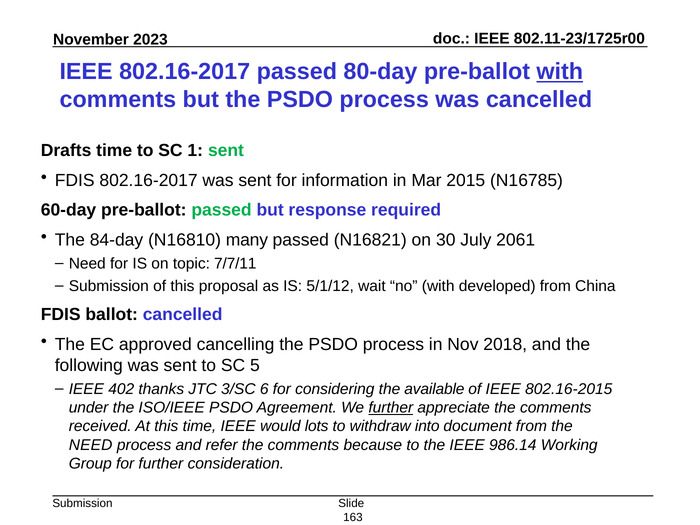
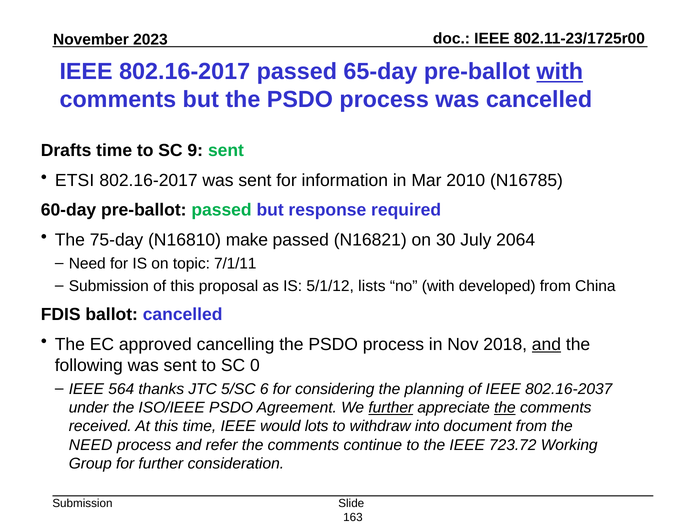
80-day: 80-day -> 65-day
1: 1 -> 9
FDIS at (75, 180): FDIS -> ETSI
2015: 2015 -> 2010
84-day: 84-day -> 75-day
many: many -> make
2061: 2061 -> 2064
7/7/11: 7/7/11 -> 7/1/11
wait: wait -> lists
and at (546, 344) underline: none -> present
5: 5 -> 0
402: 402 -> 564
3/SC: 3/SC -> 5/SC
available: available -> planning
802.16-2015: 802.16-2015 -> 802.16-2037
the at (505, 408) underline: none -> present
because: because -> continue
986.14: 986.14 -> 723.72
